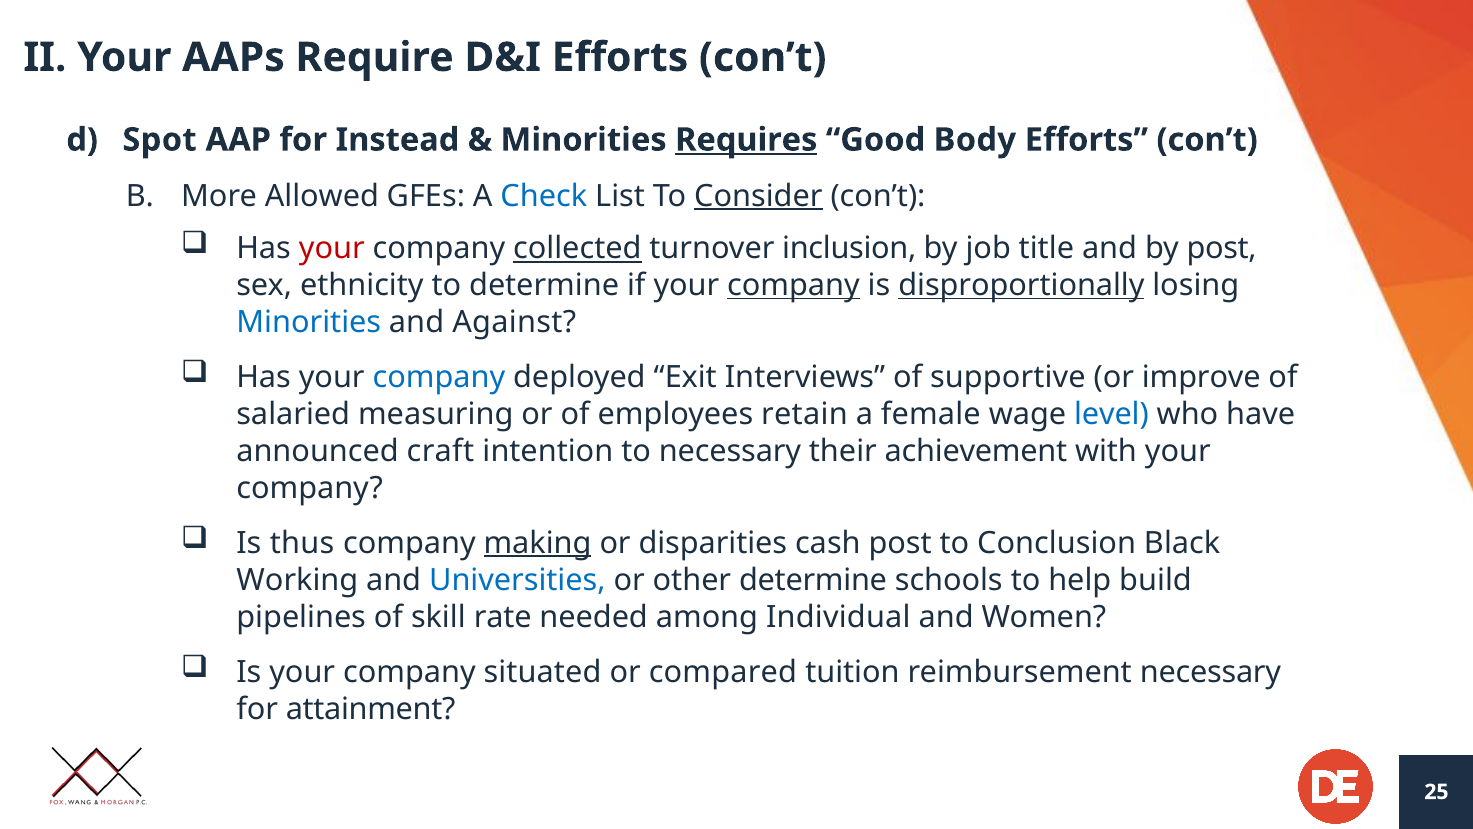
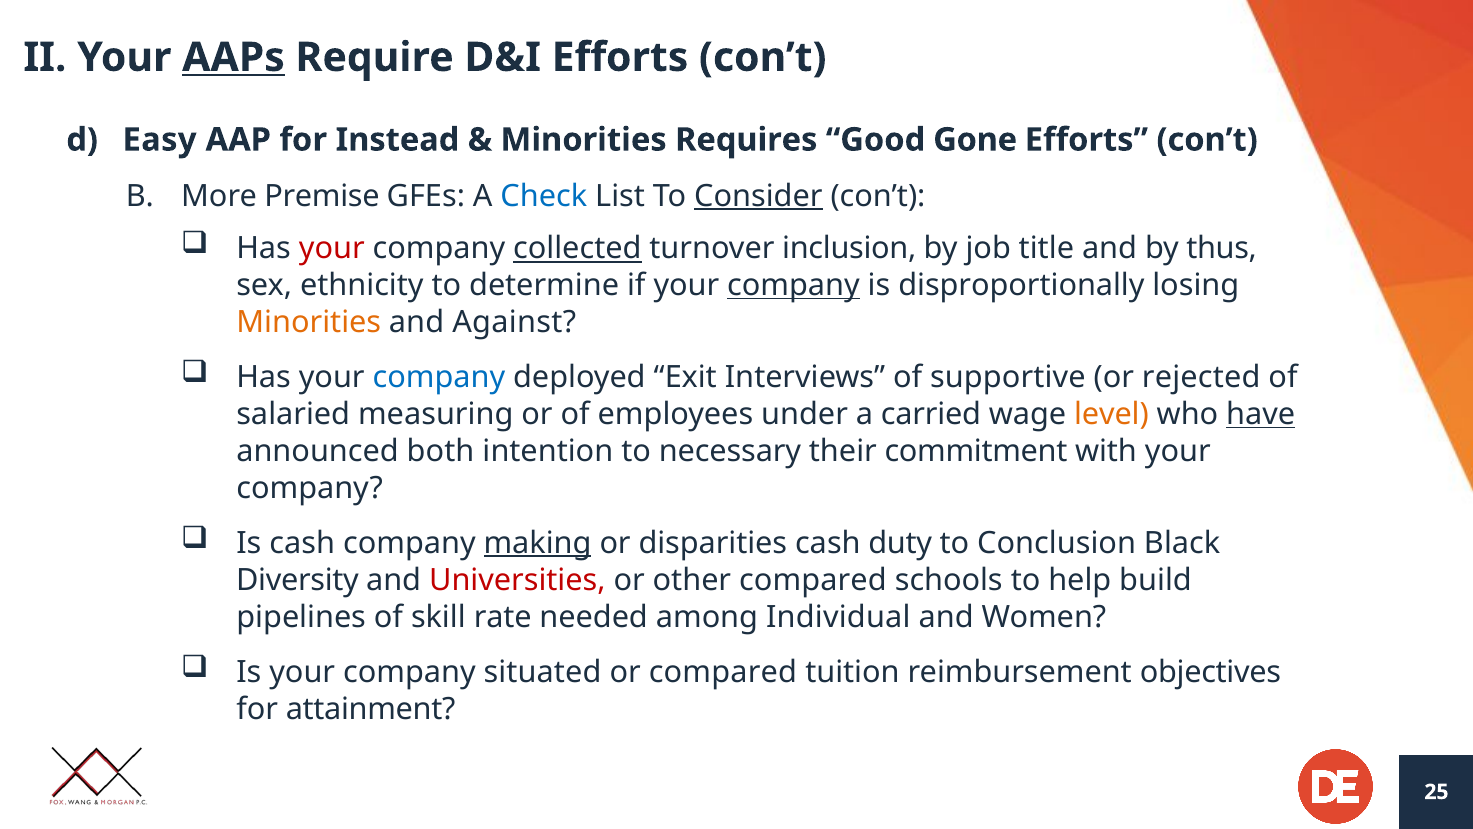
AAPs underline: none -> present
Spot: Spot -> Easy
Requires underline: present -> none
Body: Body -> Gone
Allowed: Allowed -> Premise
by post: post -> thus
disproportionally underline: present -> none
Minorities at (309, 322) colour: blue -> orange
improve: improve -> rejected
retain: retain -> under
female: female -> carried
level colour: blue -> orange
have underline: none -> present
craft: craft -> both
achievement: achievement -> commitment
Is thus: thus -> cash
cash post: post -> duty
Working: Working -> Diversity
Universities colour: blue -> red
other determine: determine -> compared
reimbursement necessary: necessary -> objectives
